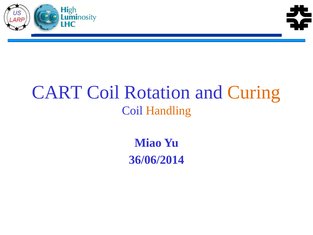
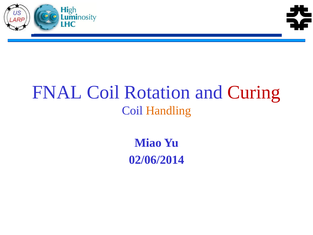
CART: CART -> FNAL
Curing colour: orange -> red
36/06/2014: 36/06/2014 -> 02/06/2014
